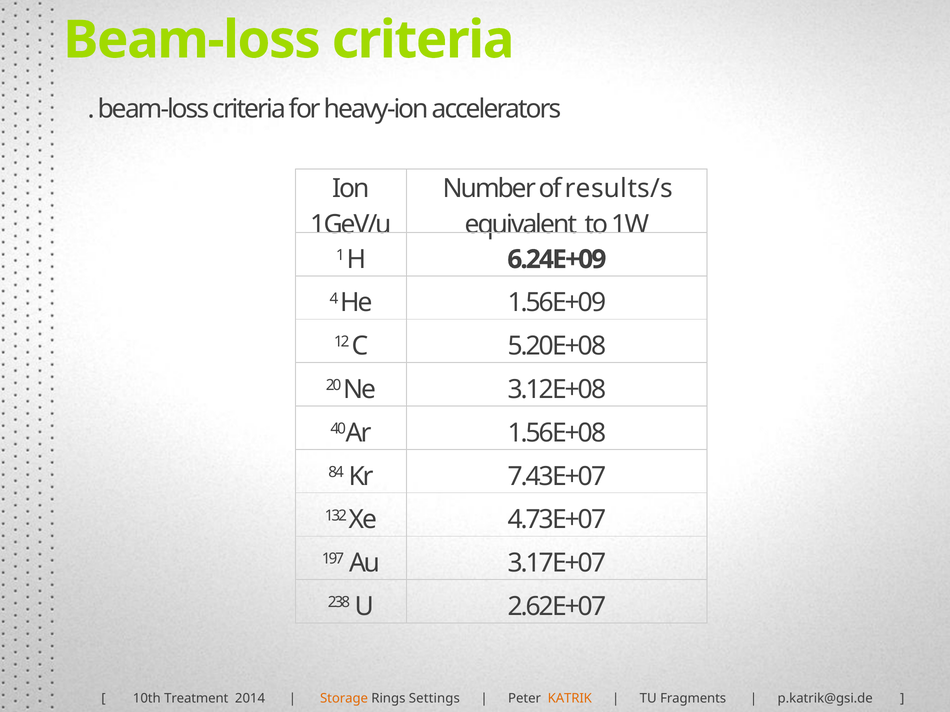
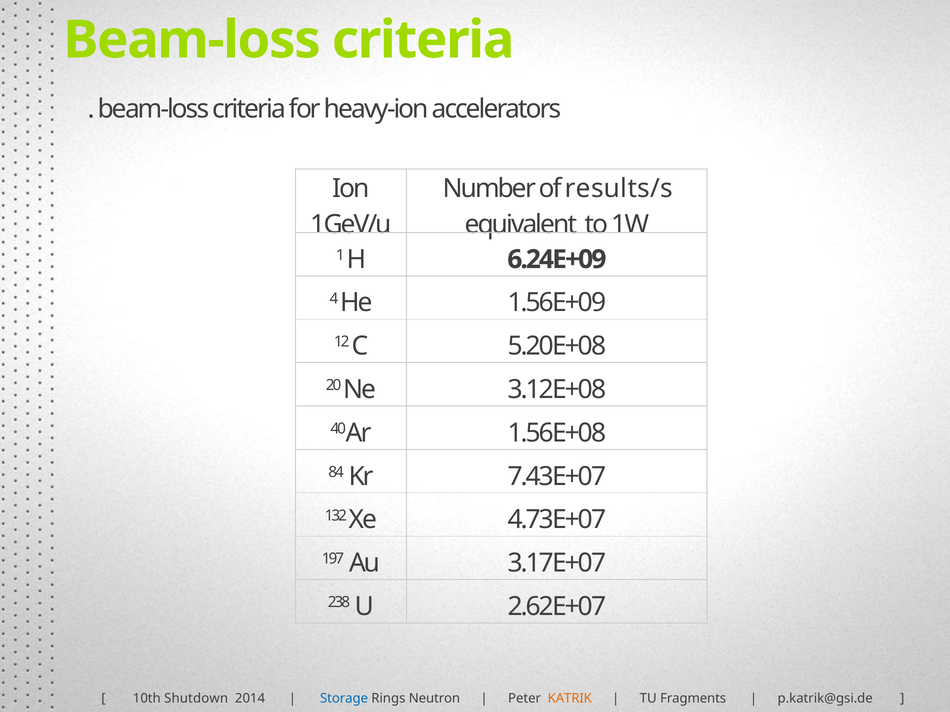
Treatment: Treatment -> Shutdown
Storage colour: orange -> blue
Settings: Settings -> Neutron
